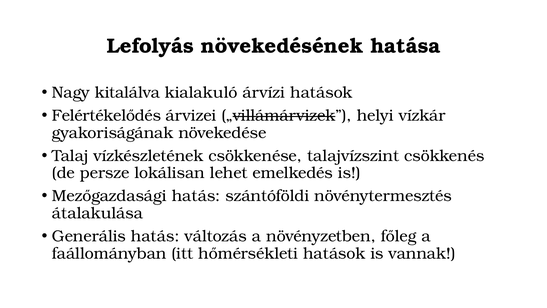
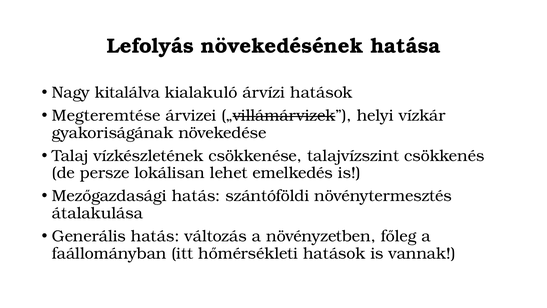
Felértékelődés: Felértékelődés -> Megteremtése
